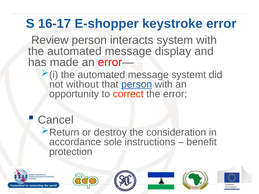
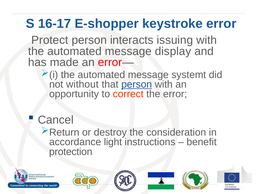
Review: Review -> Protect
system: system -> issuing
sole: sole -> light
